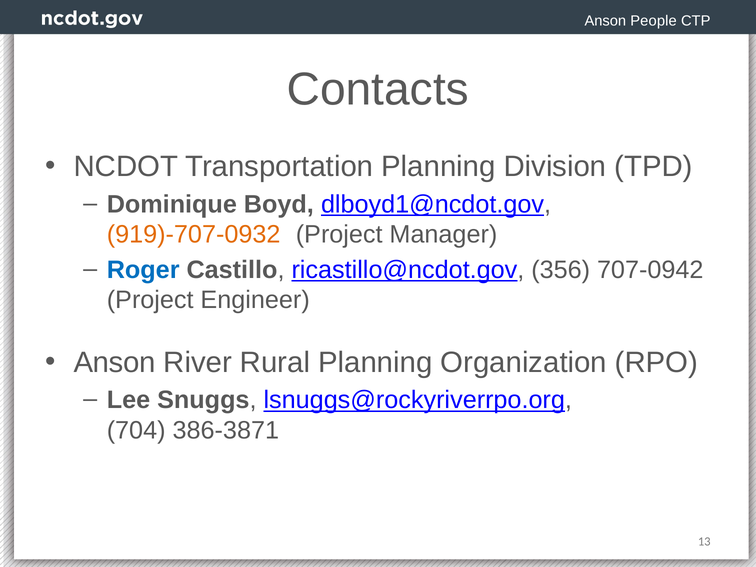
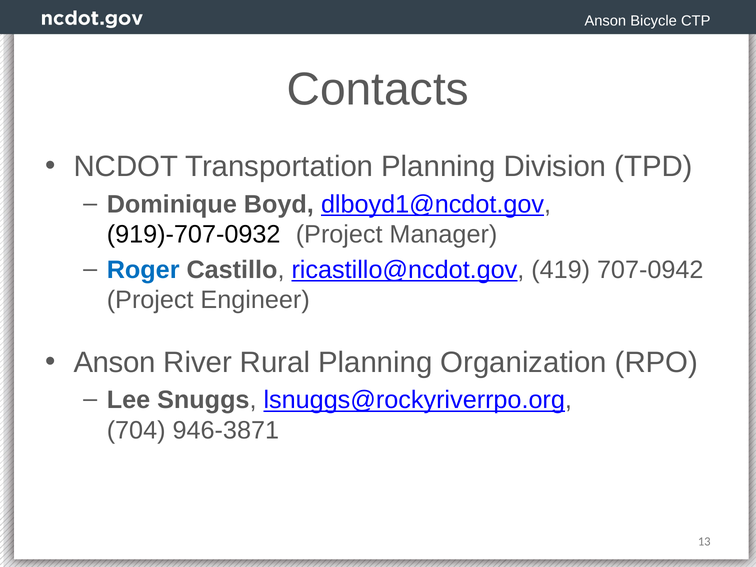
People: People -> Bicycle
919)-707-0932 colour: orange -> black
356: 356 -> 419
386-3871: 386-3871 -> 946-3871
